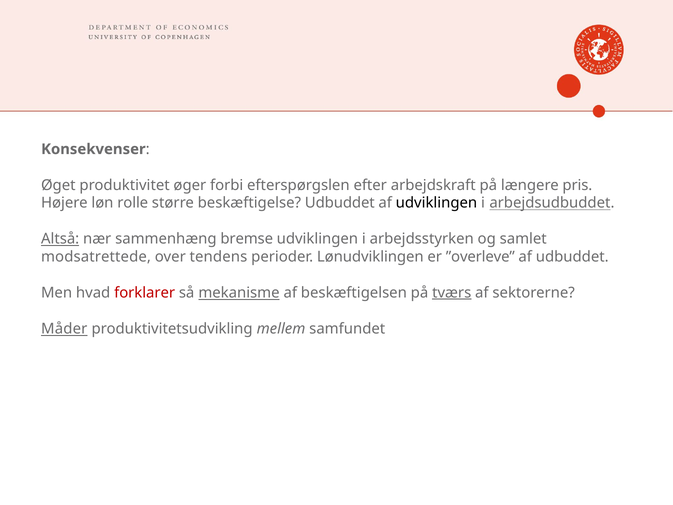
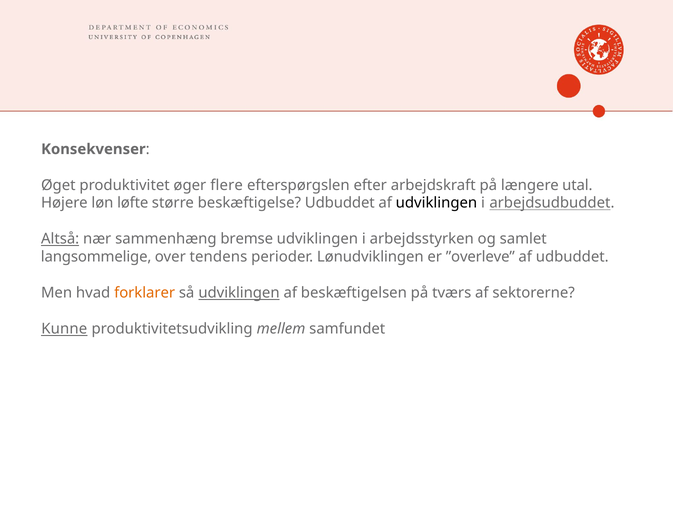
forbi: forbi -> flere
pris: pris -> utal
rolle: rolle -> løfte
modsatrettede: modsatrettede -> langsommelige
forklarer colour: red -> orange
så mekanisme: mekanisme -> udviklingen
tværs underline: present -> none
Måder: Måder -> Kunne
